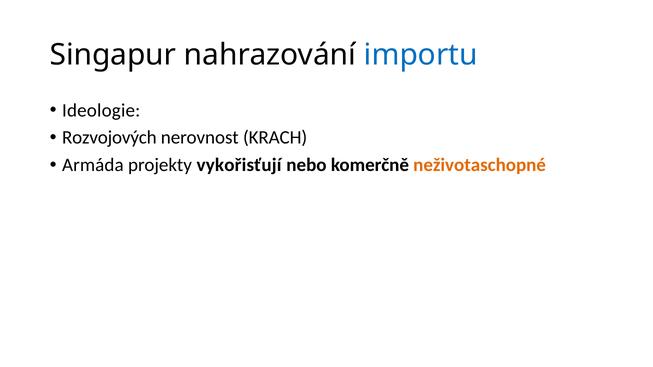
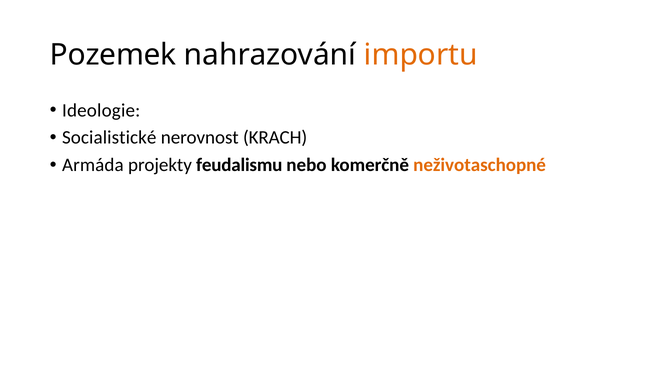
Singapur: Singapur -> Pozemek
importu colour: blue -> orange
Rozvojových: Rozvojových -> Socialistické
vykořisťují: vykořisťují -> feudalismu
